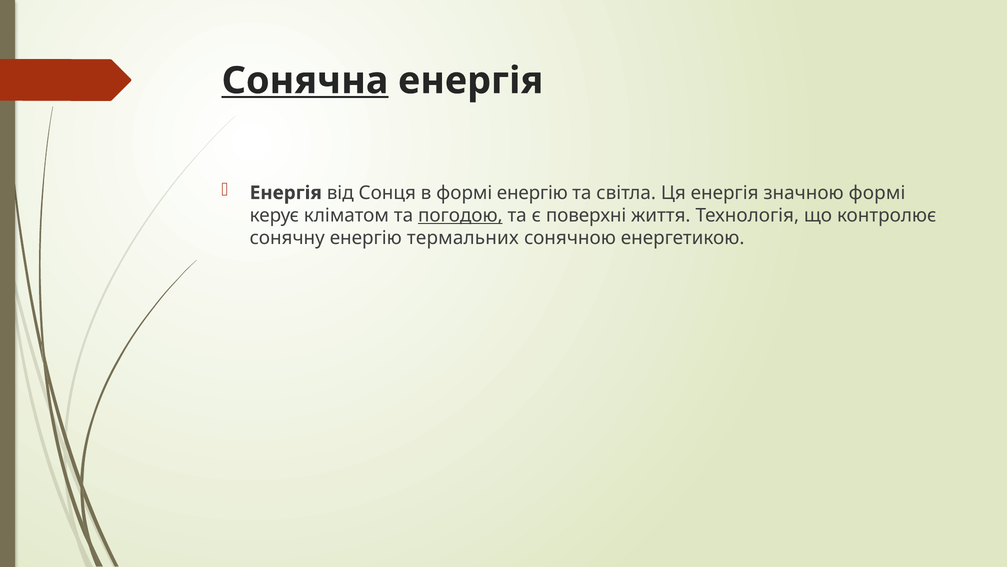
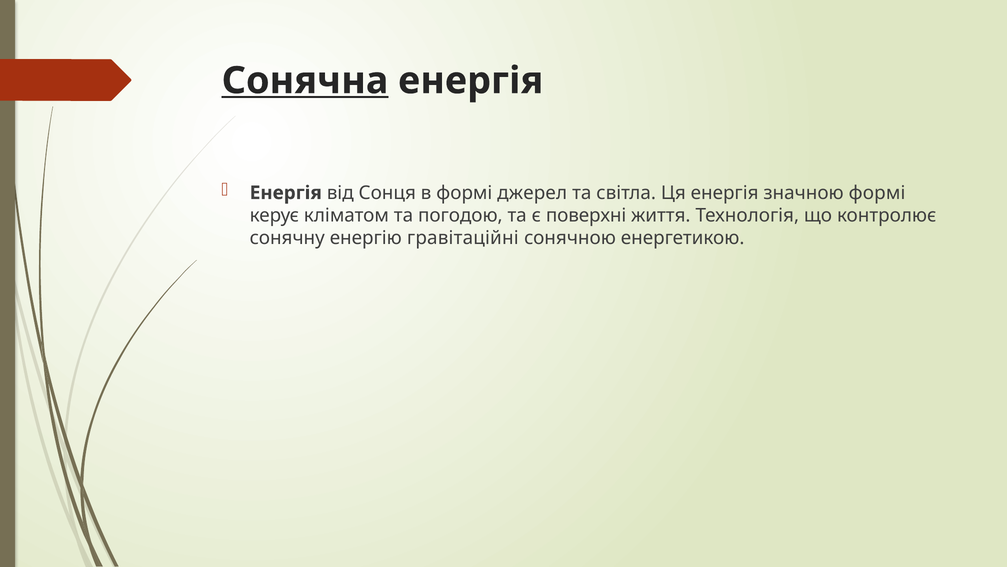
формі енергію: енергію -> джерел
погодою underline: present -> none
термальних: термальних -> гравітаційні
